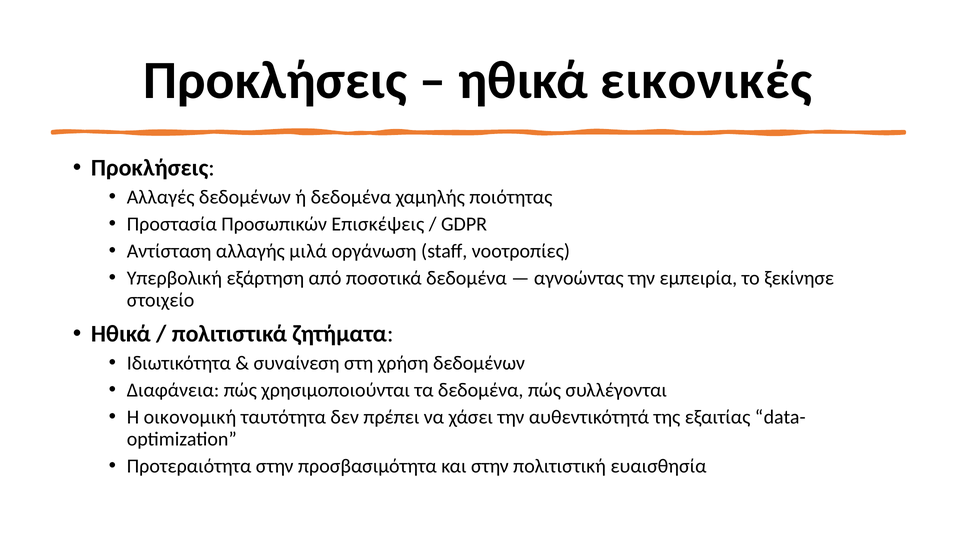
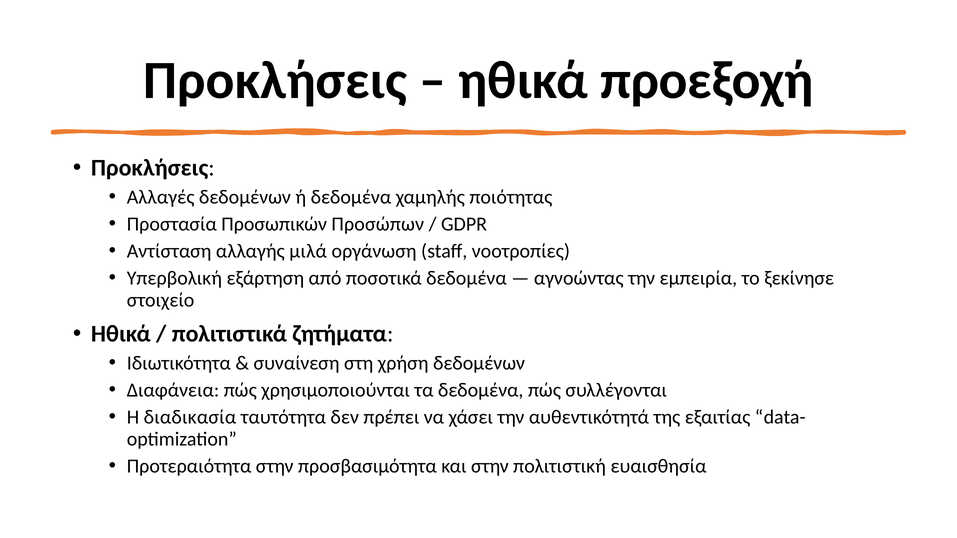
εικονικές: εικονικές -> προεξοχή
Επισκέψεις: Επισκέψεις -> Προσώπων
οικονομική: οικονομική -> διαδικασία
